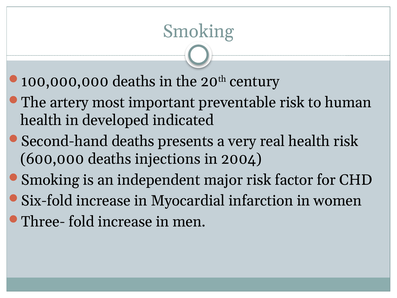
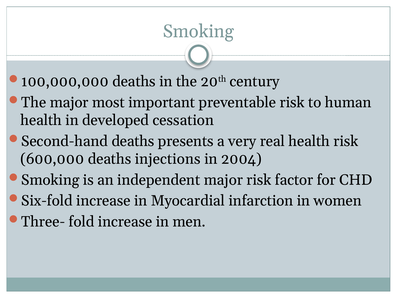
The artery: artery -> major
indicated: indicated -> cessation
